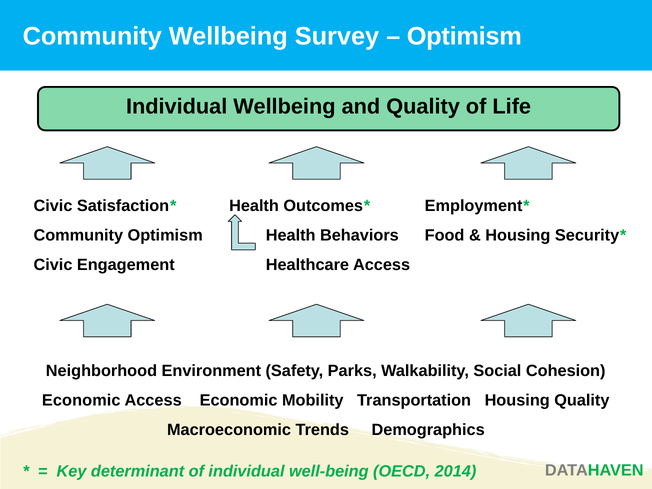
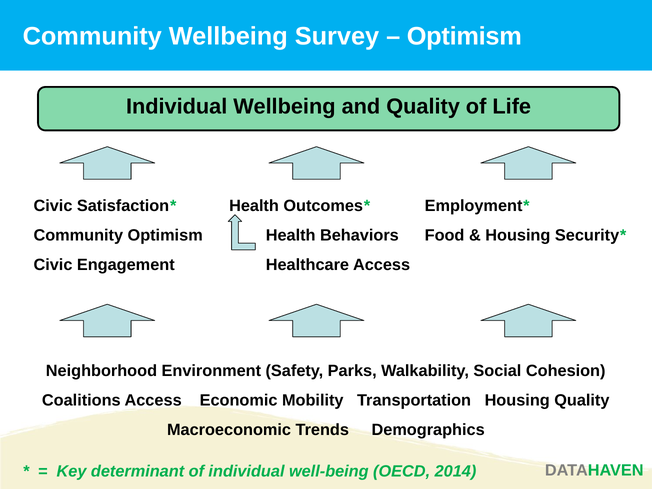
Economic at (81, 400): Economic -> Coalitions
